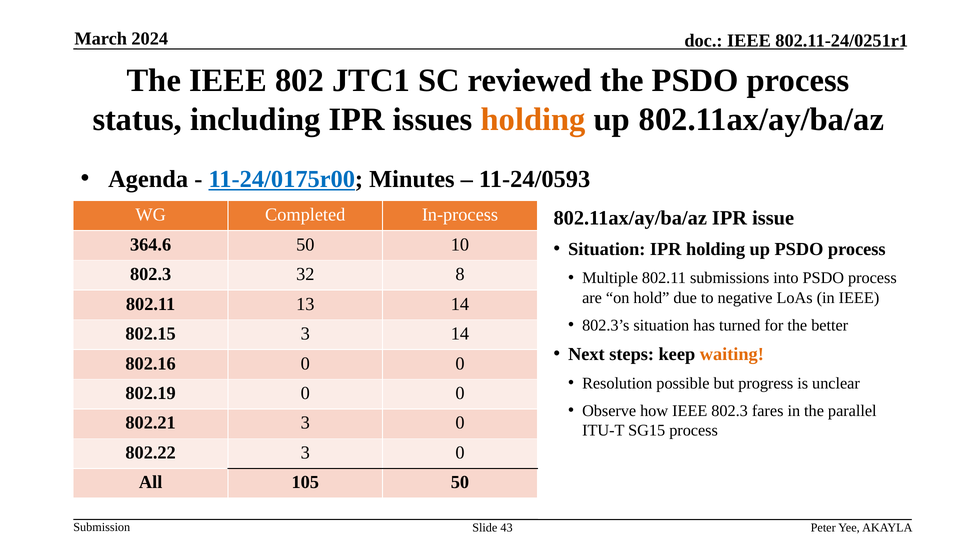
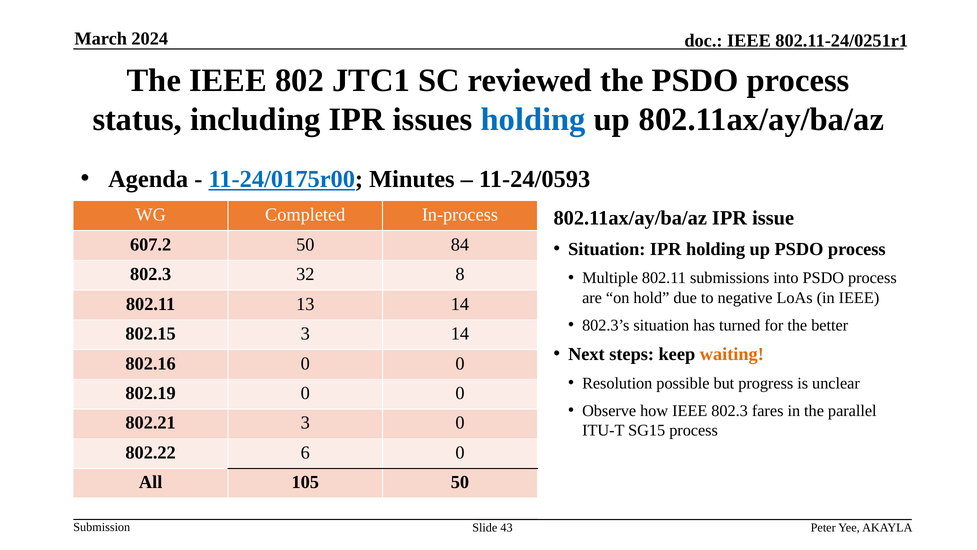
holding at (533, 119) colour: orange -> blue
364.6: 364.6 -> 607.2
10: 10 -> 84
802.22 3: 3 -> 6
